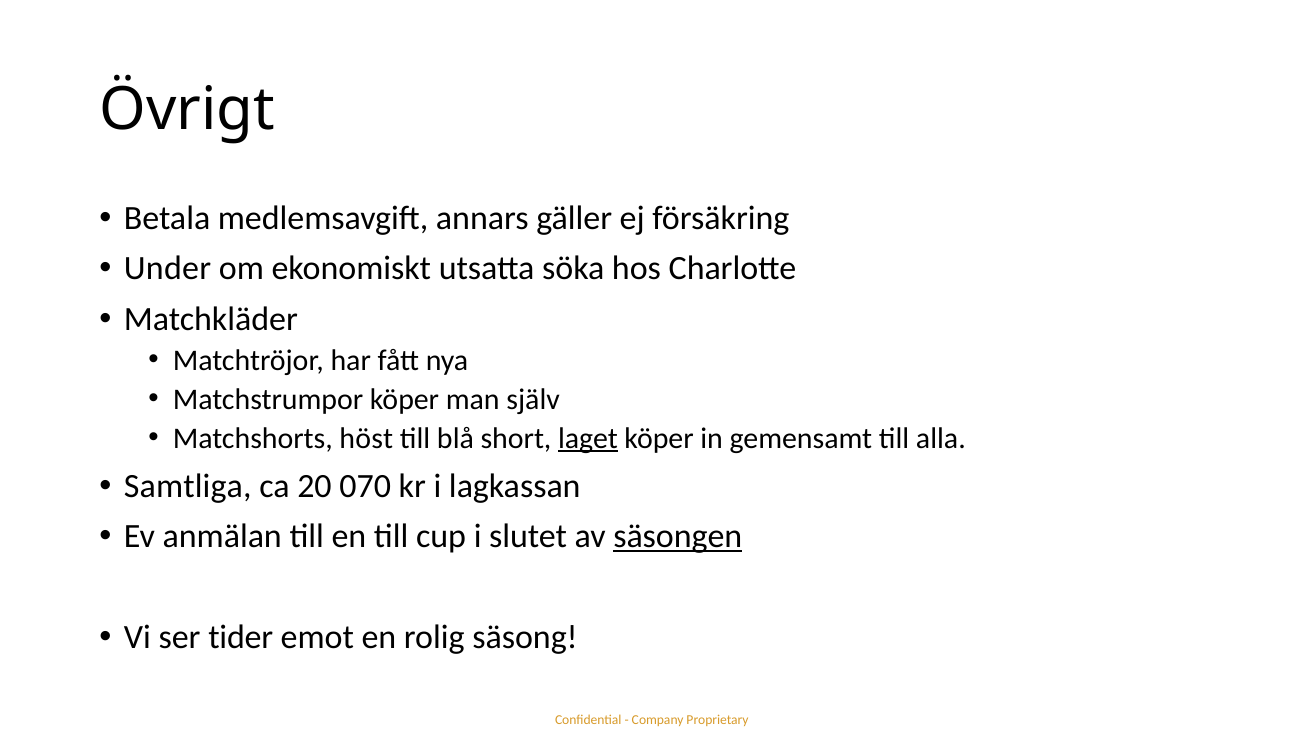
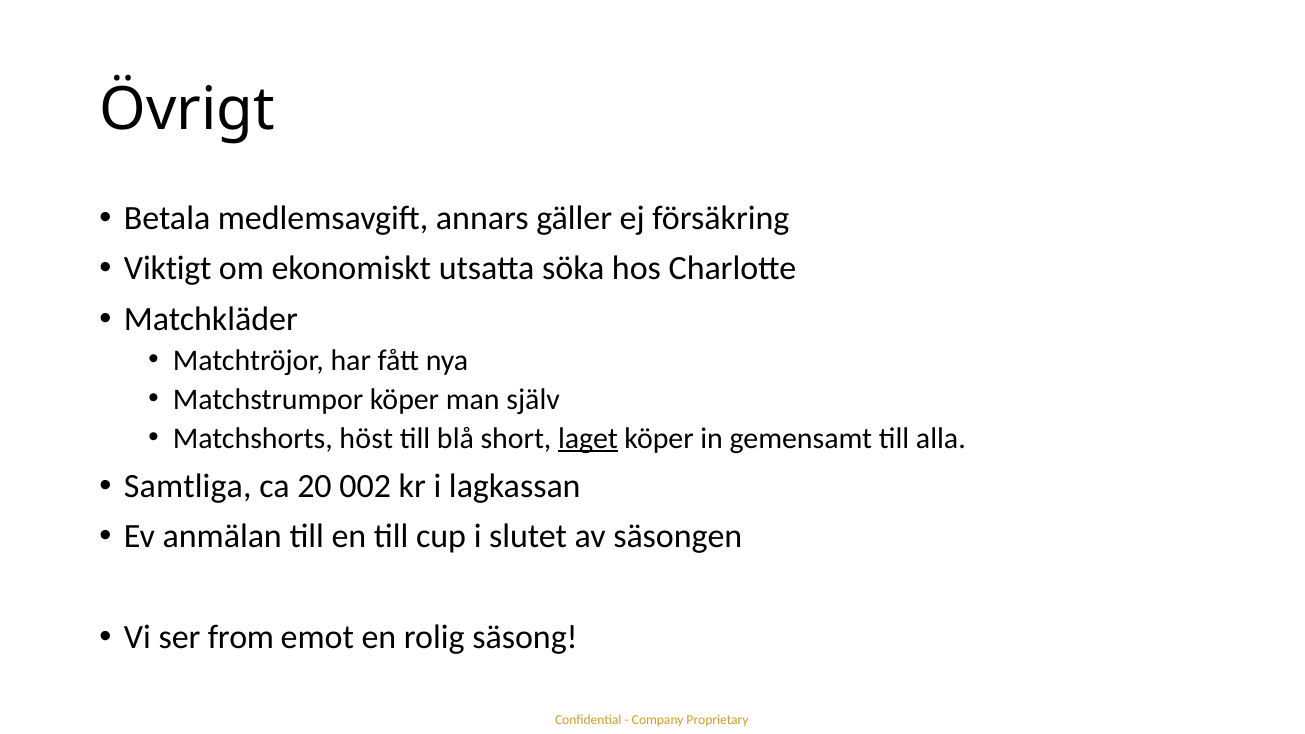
Under: Under -> Viktigt
070: 070 -> 002
säsongen underline: present -> none
tider: tider -> from
